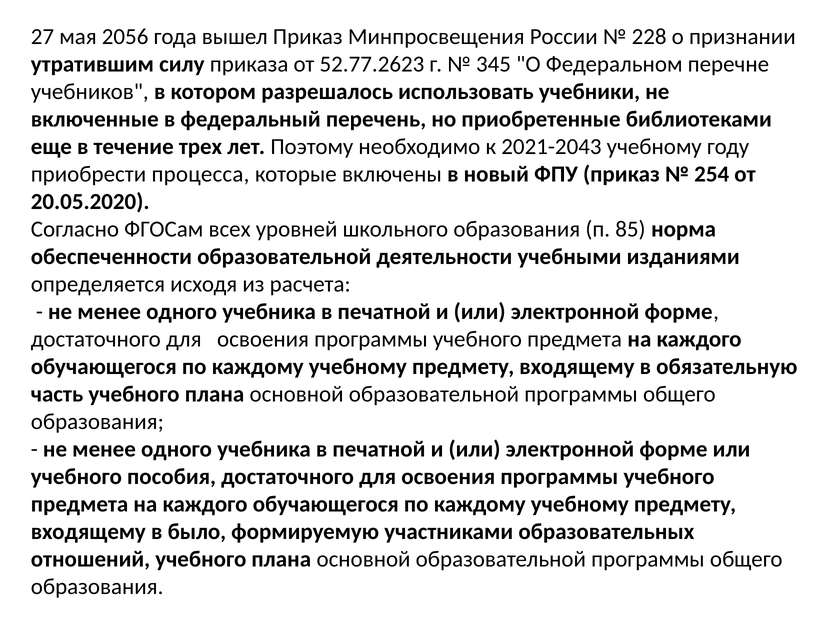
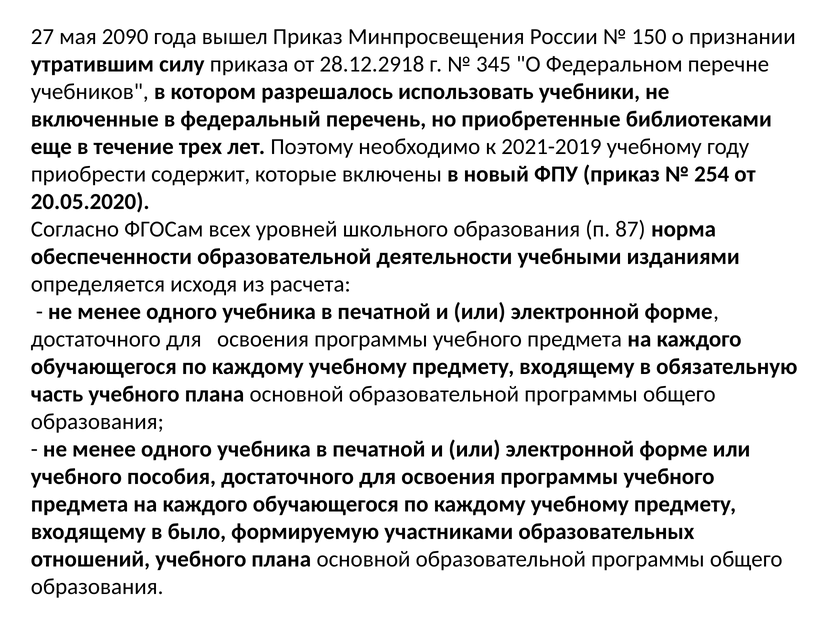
2056: 2056 -> 2090
228: 228 -> 150
52.77.2623: 52.77.2623 -> 28.12.2918
2021-2043: 2021-2043 -> 2021-2019
процесса: процесса -> содержит
85: 85 -> 87
